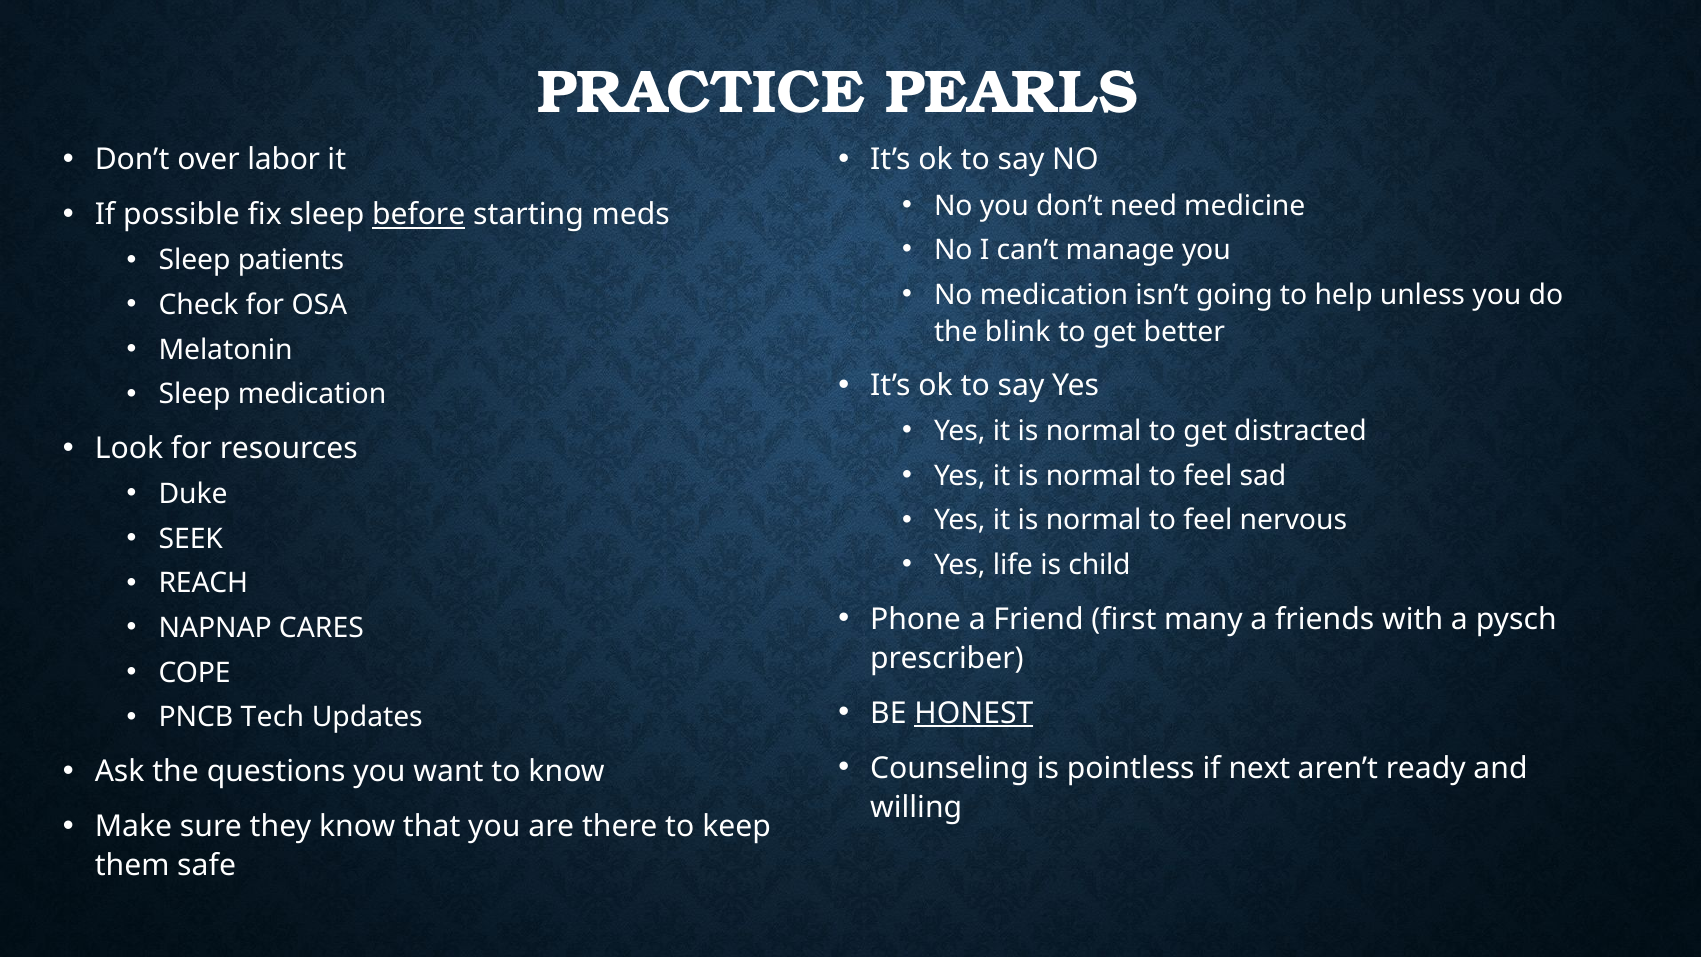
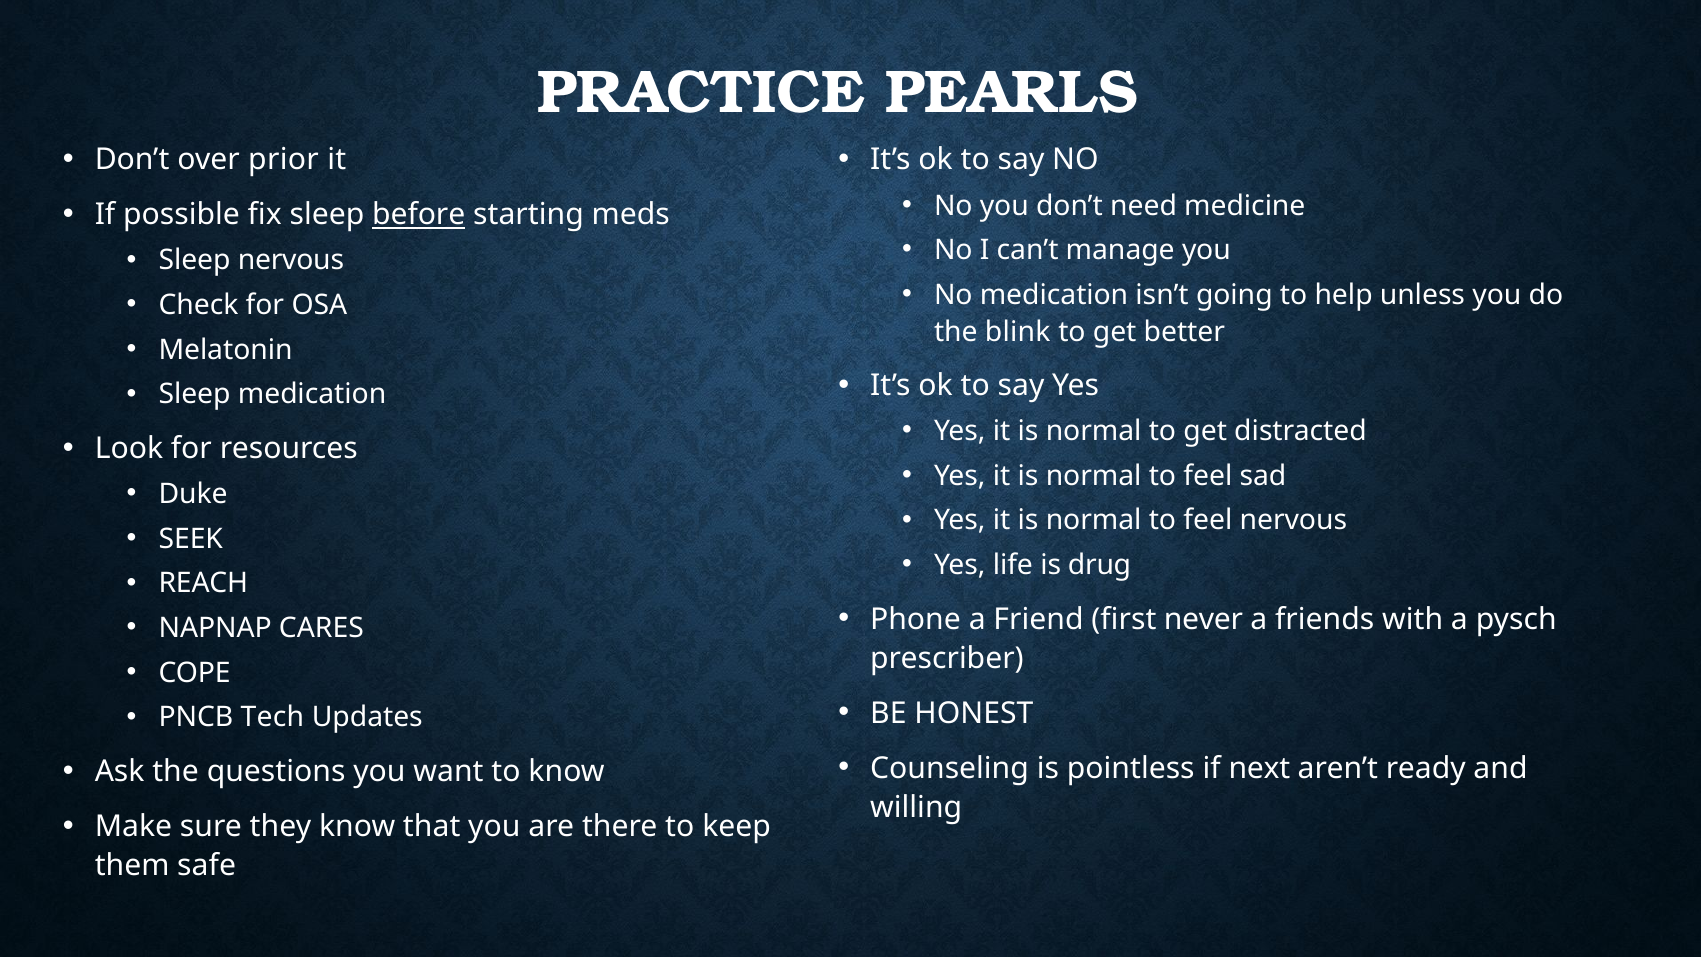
labor: labor -> prior
Sleep patients: patients -> nervous
child: child -> drug
many: many -> never
HONEST underline: present -> none
